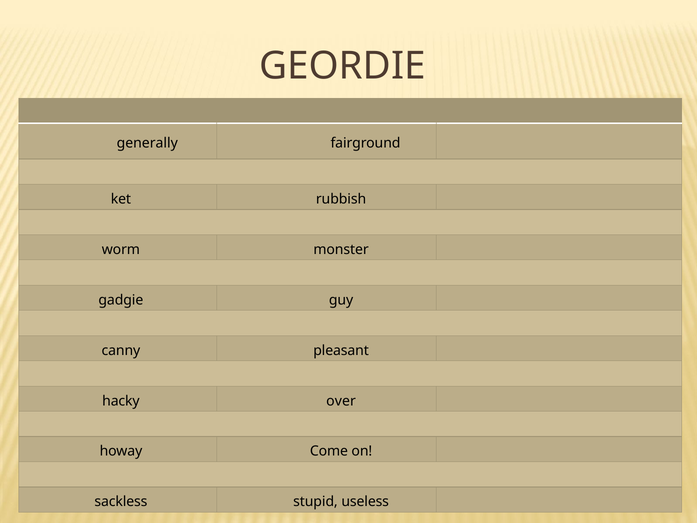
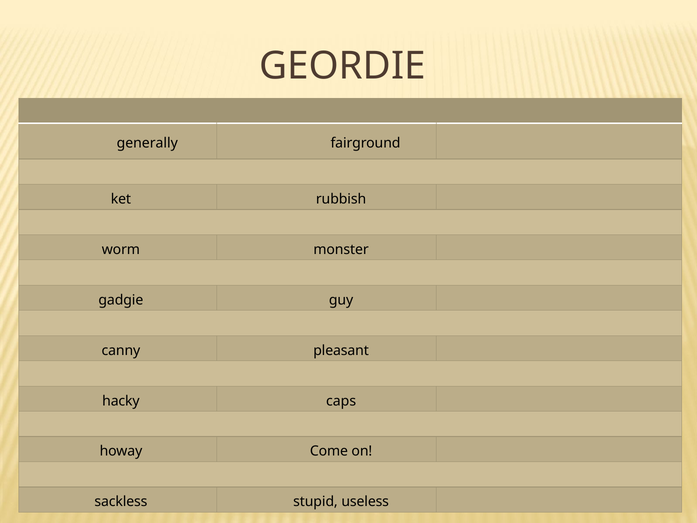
over: over -> caps
